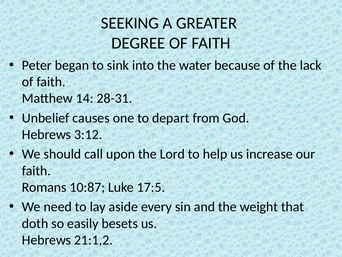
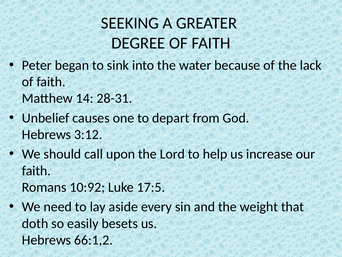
10:87: 10:87 -> 10:92
21:1,2: 21:1,2 -> 66:1,2
